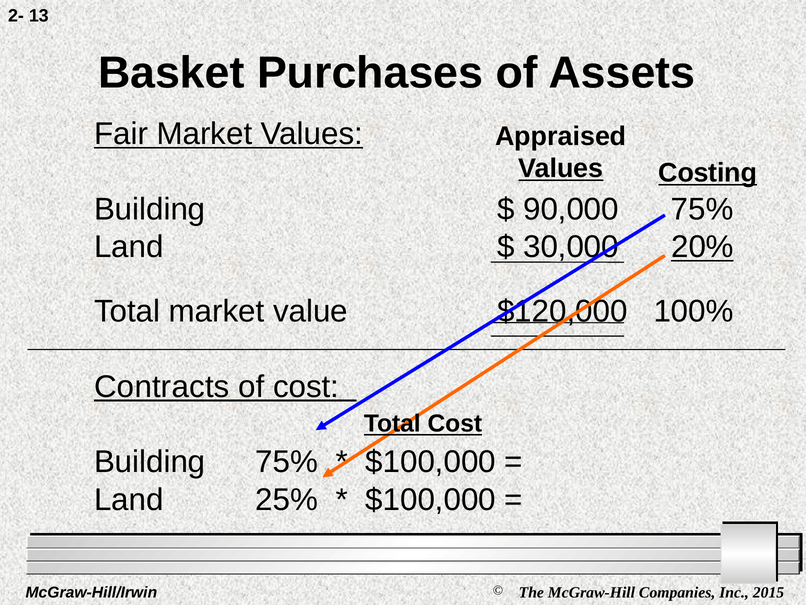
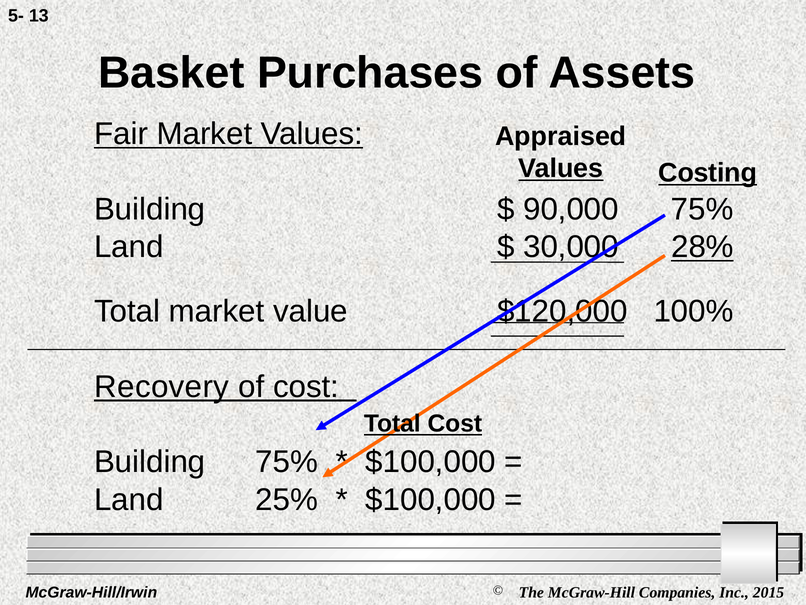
2-: 2- -> 5-
20%: 20% -> 28%
Contracts: Contracts -> Recovery
